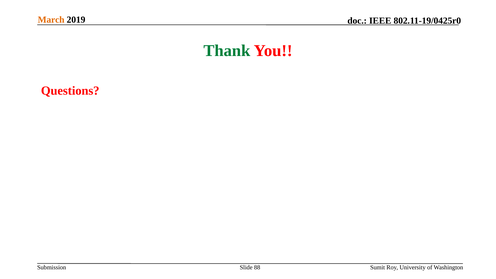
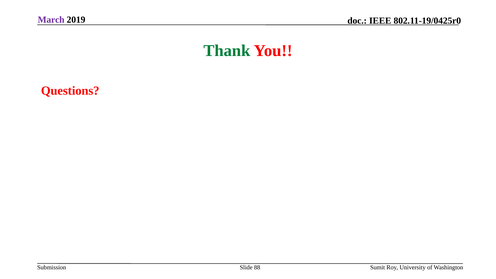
March colour: orange -> purple
